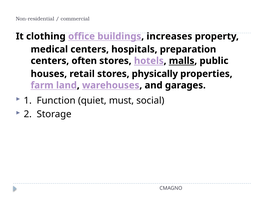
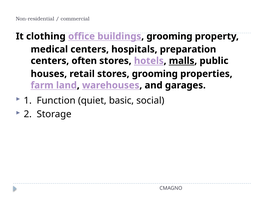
buildings increases: increases -> grooming
stores physically: physically -> grooming
must: must -> basic
